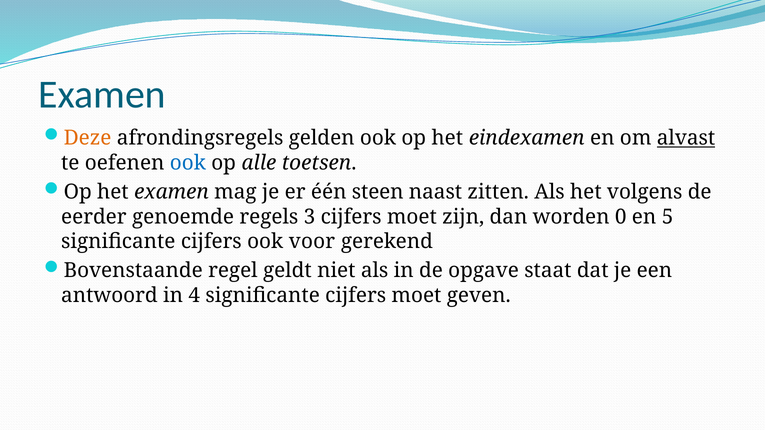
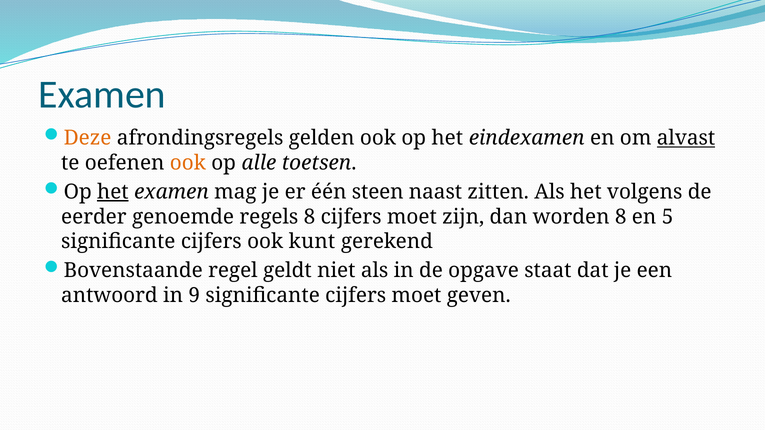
ook at (188, 163) colour: blue -> orange
het at (113, 192) underline: none -> present
regels 3: 3 -> 8
worden 0: 0 -> 8
voor: voor -> kunt
4: 4 -> 9
